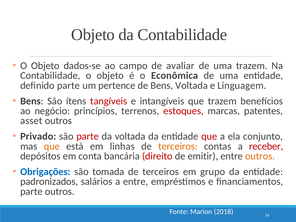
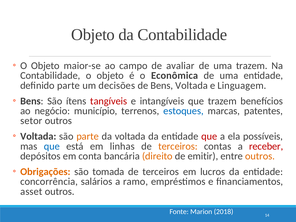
dados-se: dados-se -> maior-se
pertence: pertence -> decisões
princípios: princípios -> município
estoques colour: red -> blue
asset: asset -> setor
Privado at (38, 136): Privado -> Voltada
parte at (88, 136) colour: red -> orange
conjunto: conjunto -> possíveis
que at (52, 146) colour: orange -> blue
direito colour: red -> orange
Obrigações colour: blue -> orange
grupo: grupo -> lucros
padronizados: padronizados -> concorrência
a entre: entre -> ramo
parte at (31, 191): parte -> asset
